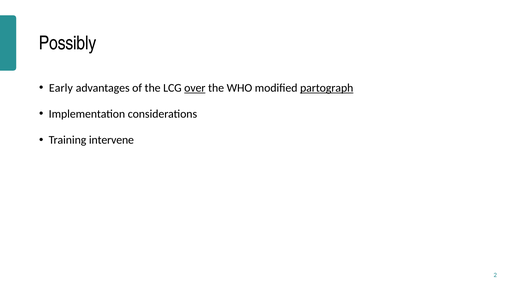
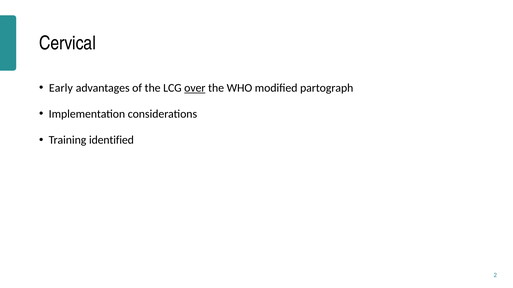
Possibly: Possibly -> Cervical
partograph underline: present -> none
intervene: intervene -> identified
